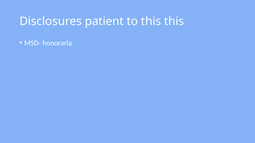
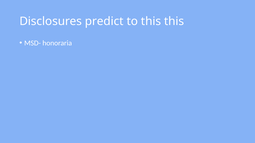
patient: patient -> predict
